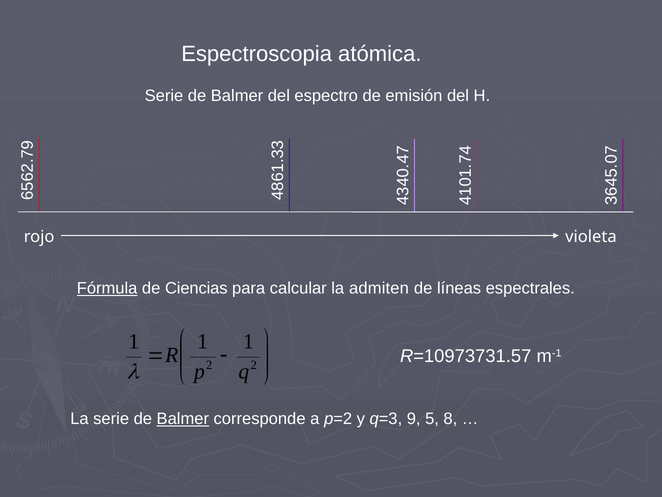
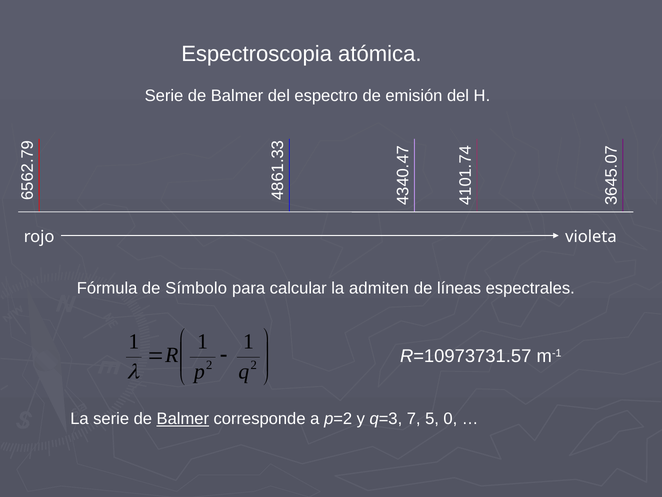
Fórmula underline: present -> none
Ciencias: Ciencias -> Símbolo
q=3 9: 9 -> 7
5 8: 8 -> 0
